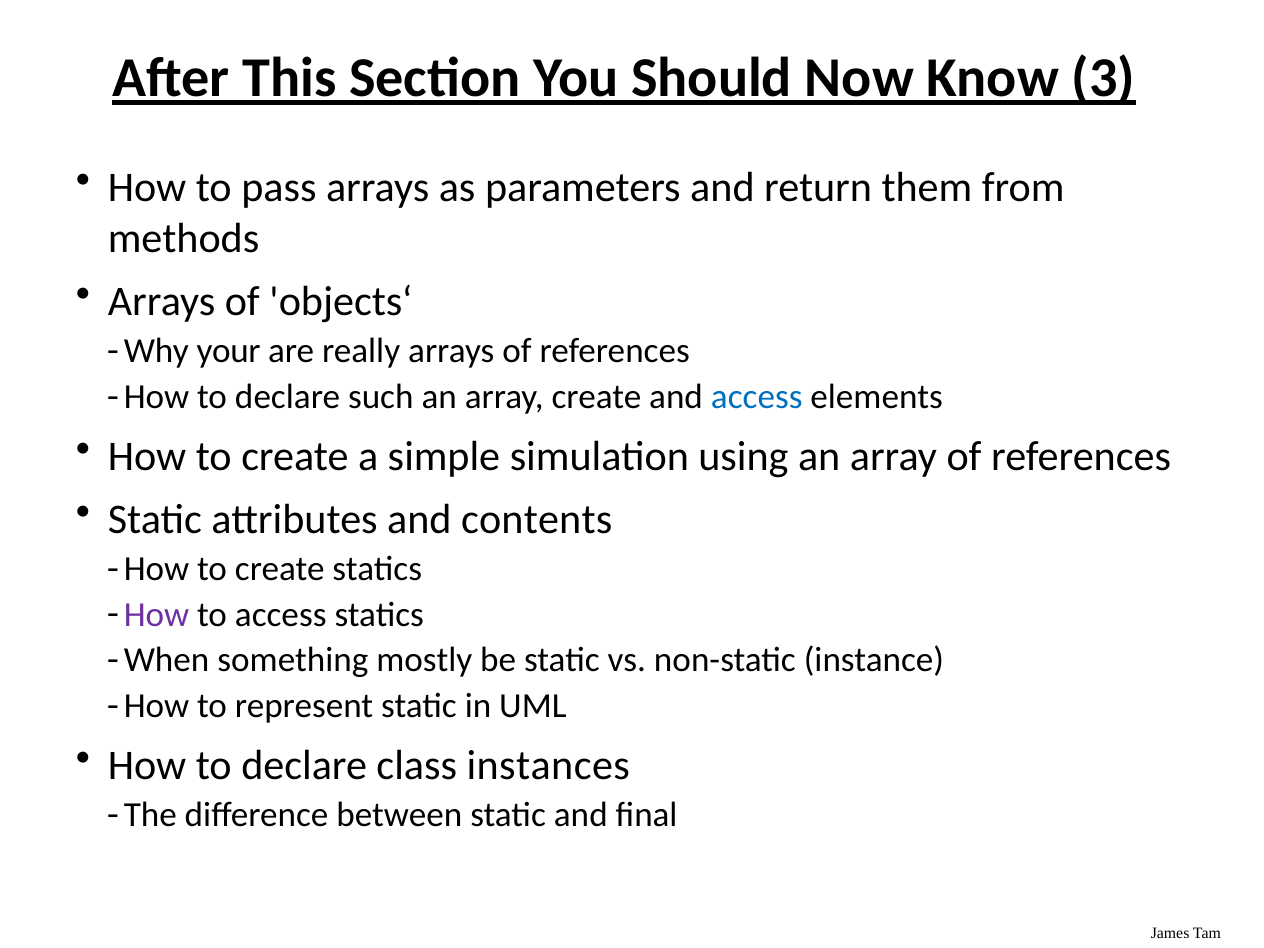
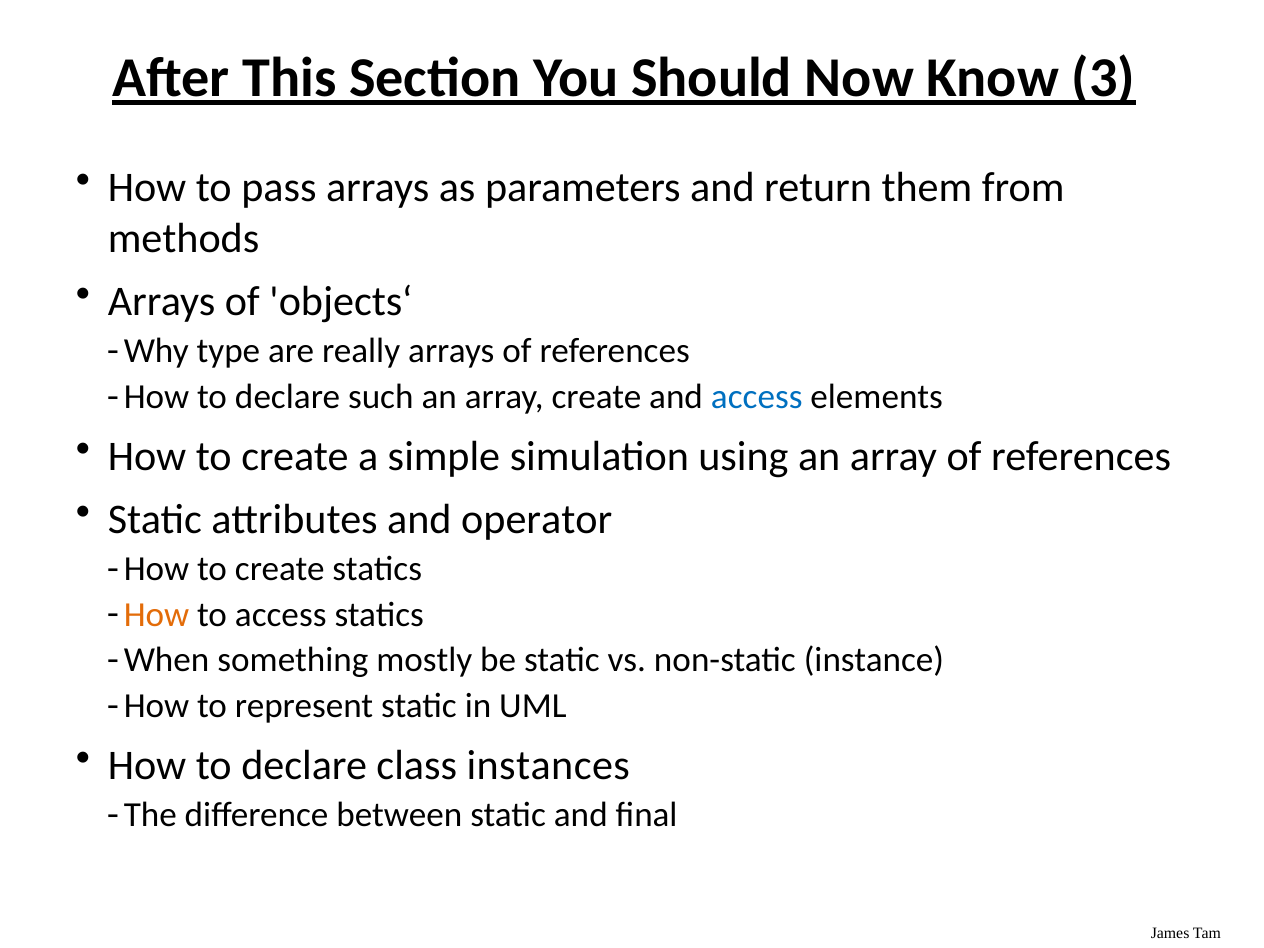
your: your -> type
contents: contents -> operator
How at (156, 615) colour: purple -> orange
